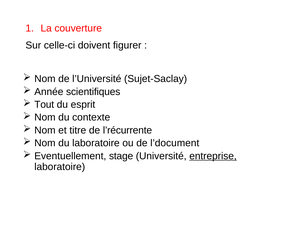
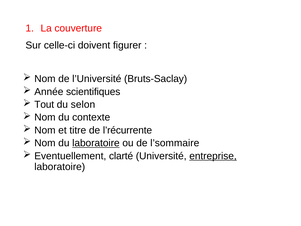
Sujet-Saclay: Sujet-Saclay -> Bruts-Saclay
esprit: esprit -> selon
laboratoire at (96, 143) underline: none -> present
l’document: l’document -> l’sommaire
stage: stage -> clarté
